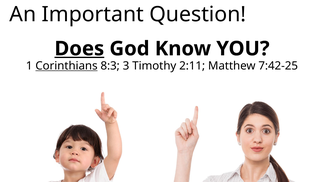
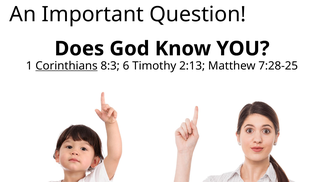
Does underline: present -> none
3: 3 -> 6
2:11: 2:11 -> 2:13
7:42-25: 7:42-25 -> 7:28-25
